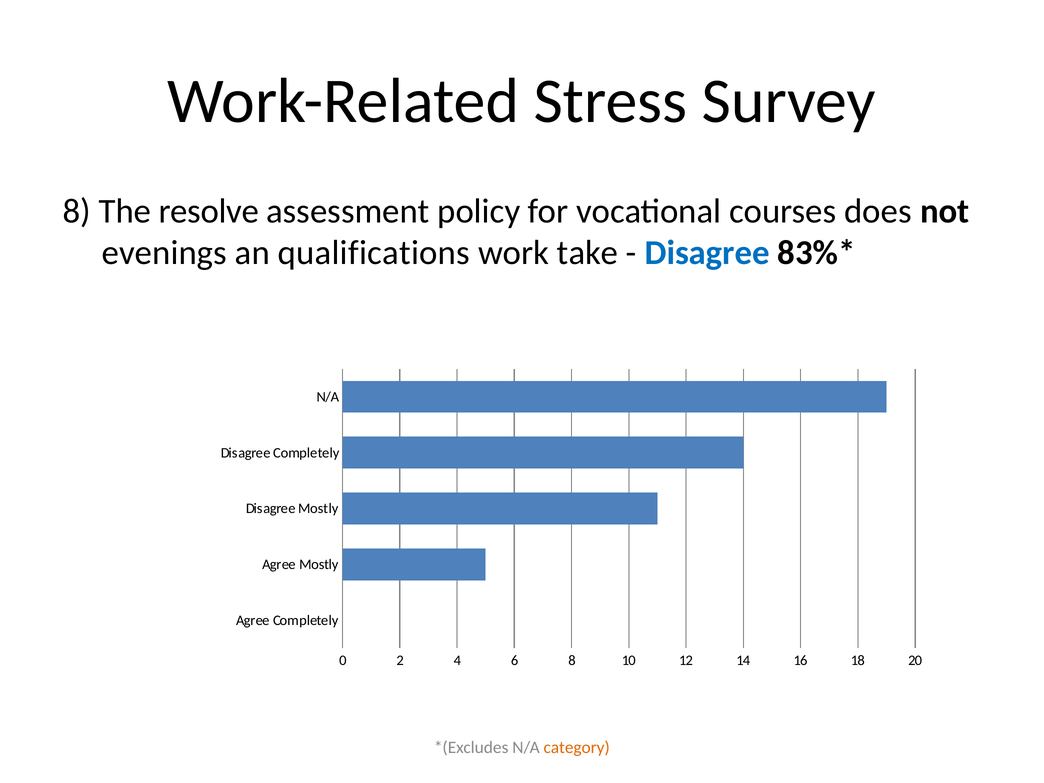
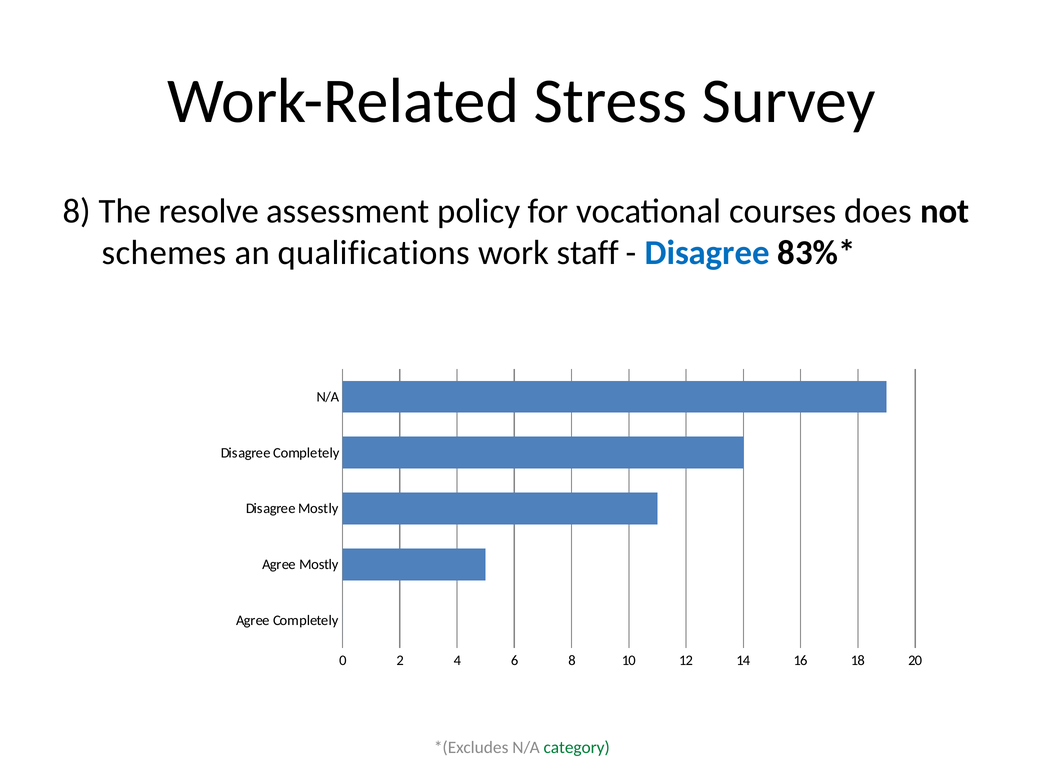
evenings: evenings -> schemes
take: take -> staff
category colour: orange -> green
